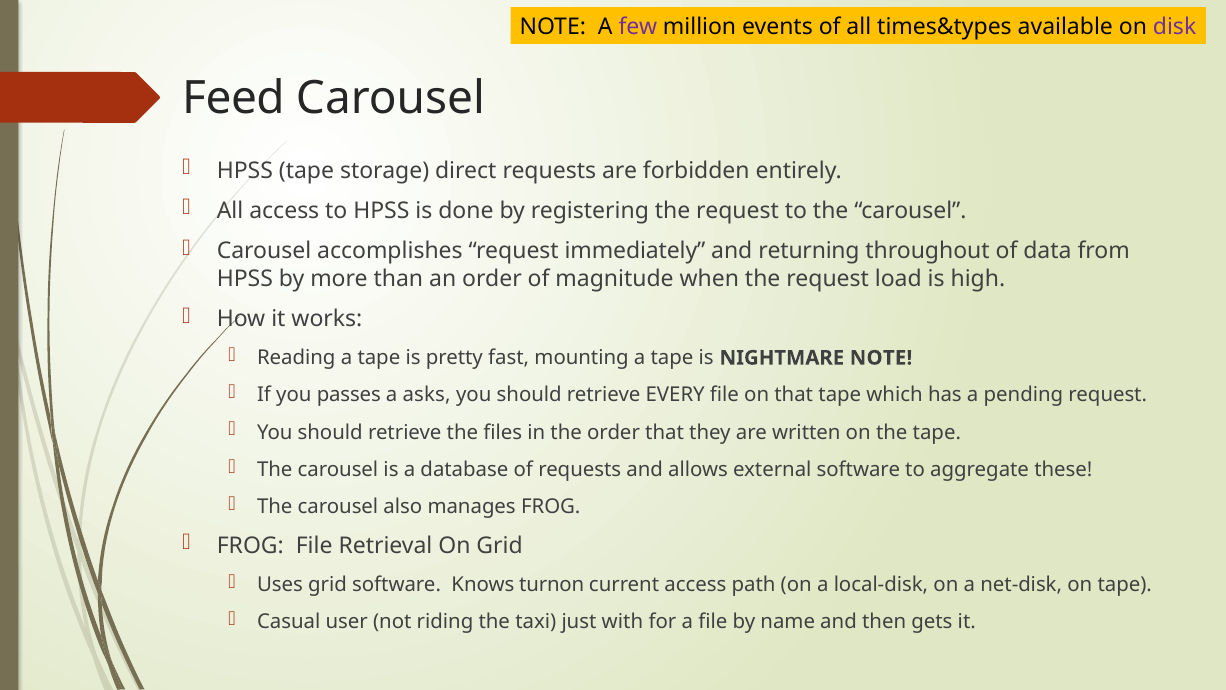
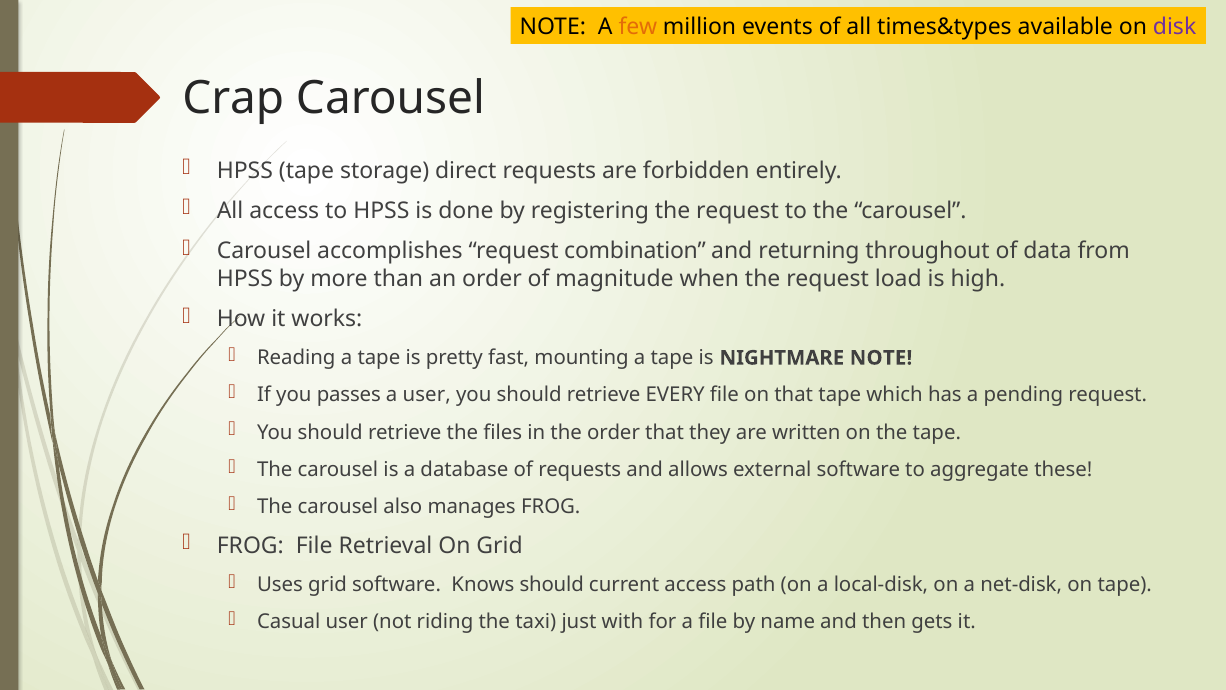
few colour: purple -> orange
Feed: Feed -> Crap
immediately: immediately -> combination
a asks: asks -> user
Knows turnon: turnon -> should
